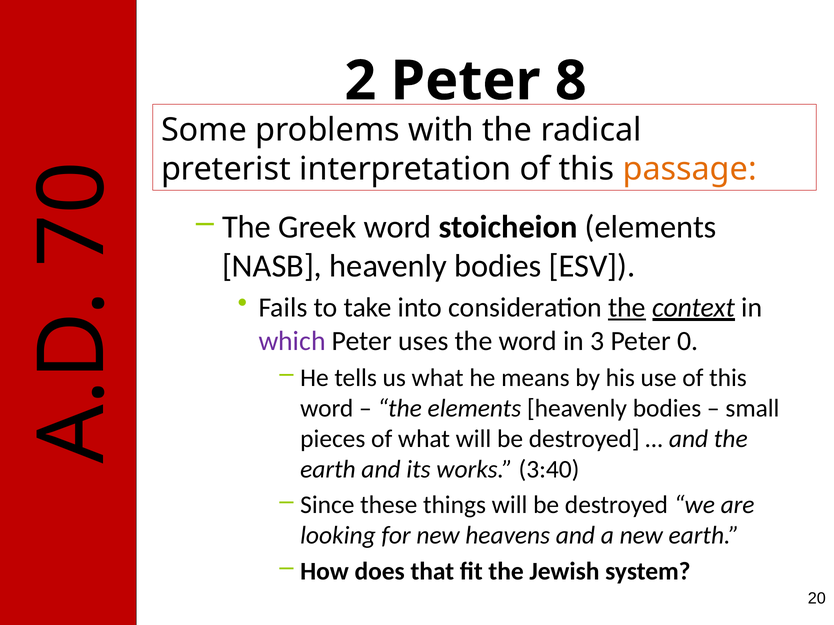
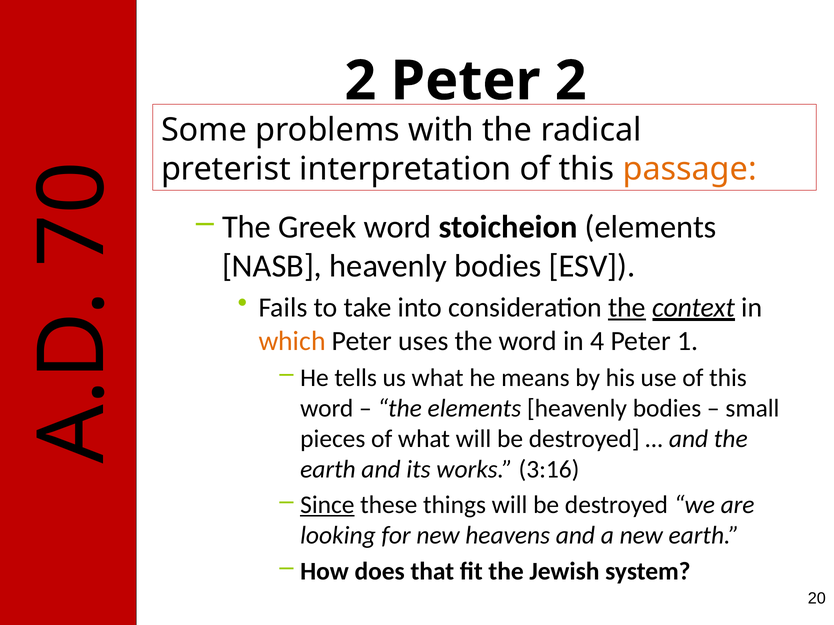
Peter 8: 8 -> 2
which colour: purple -> orange
3: 3 -> 4
Peter 0: 0 -> 1
3:40: 3:40 -> 3:16
Since underline: none -> present
